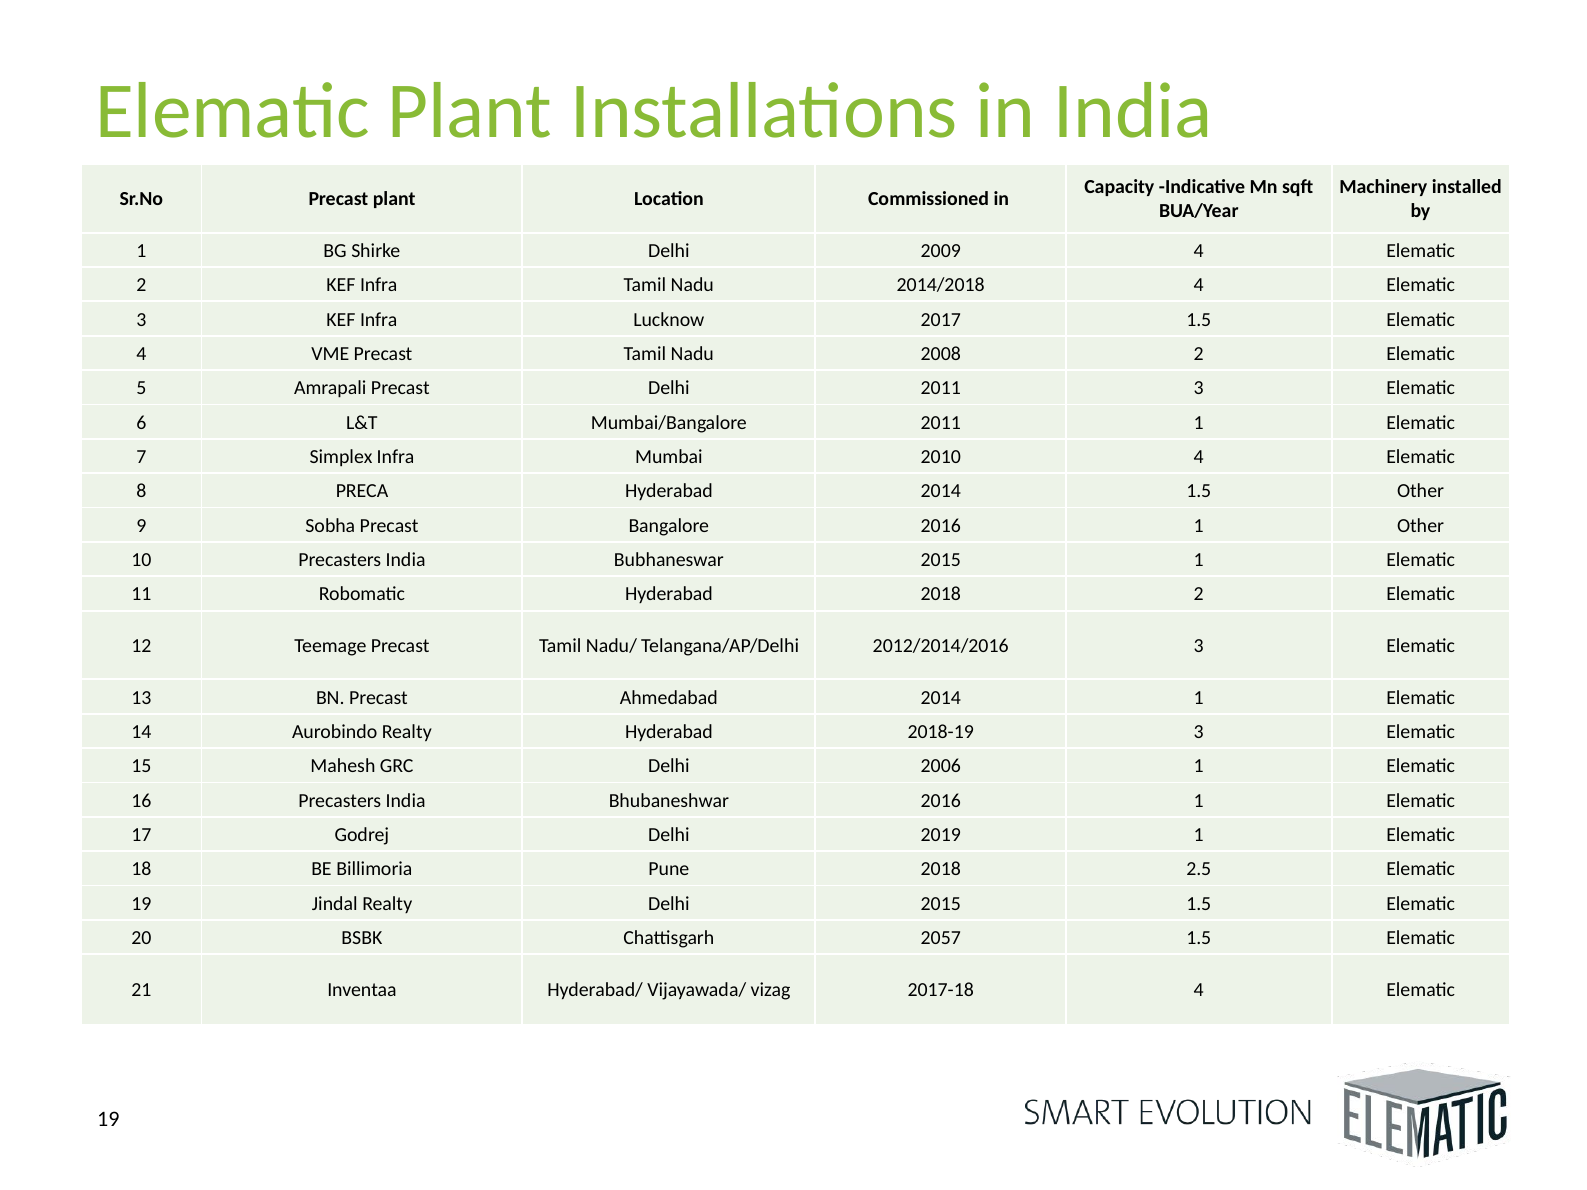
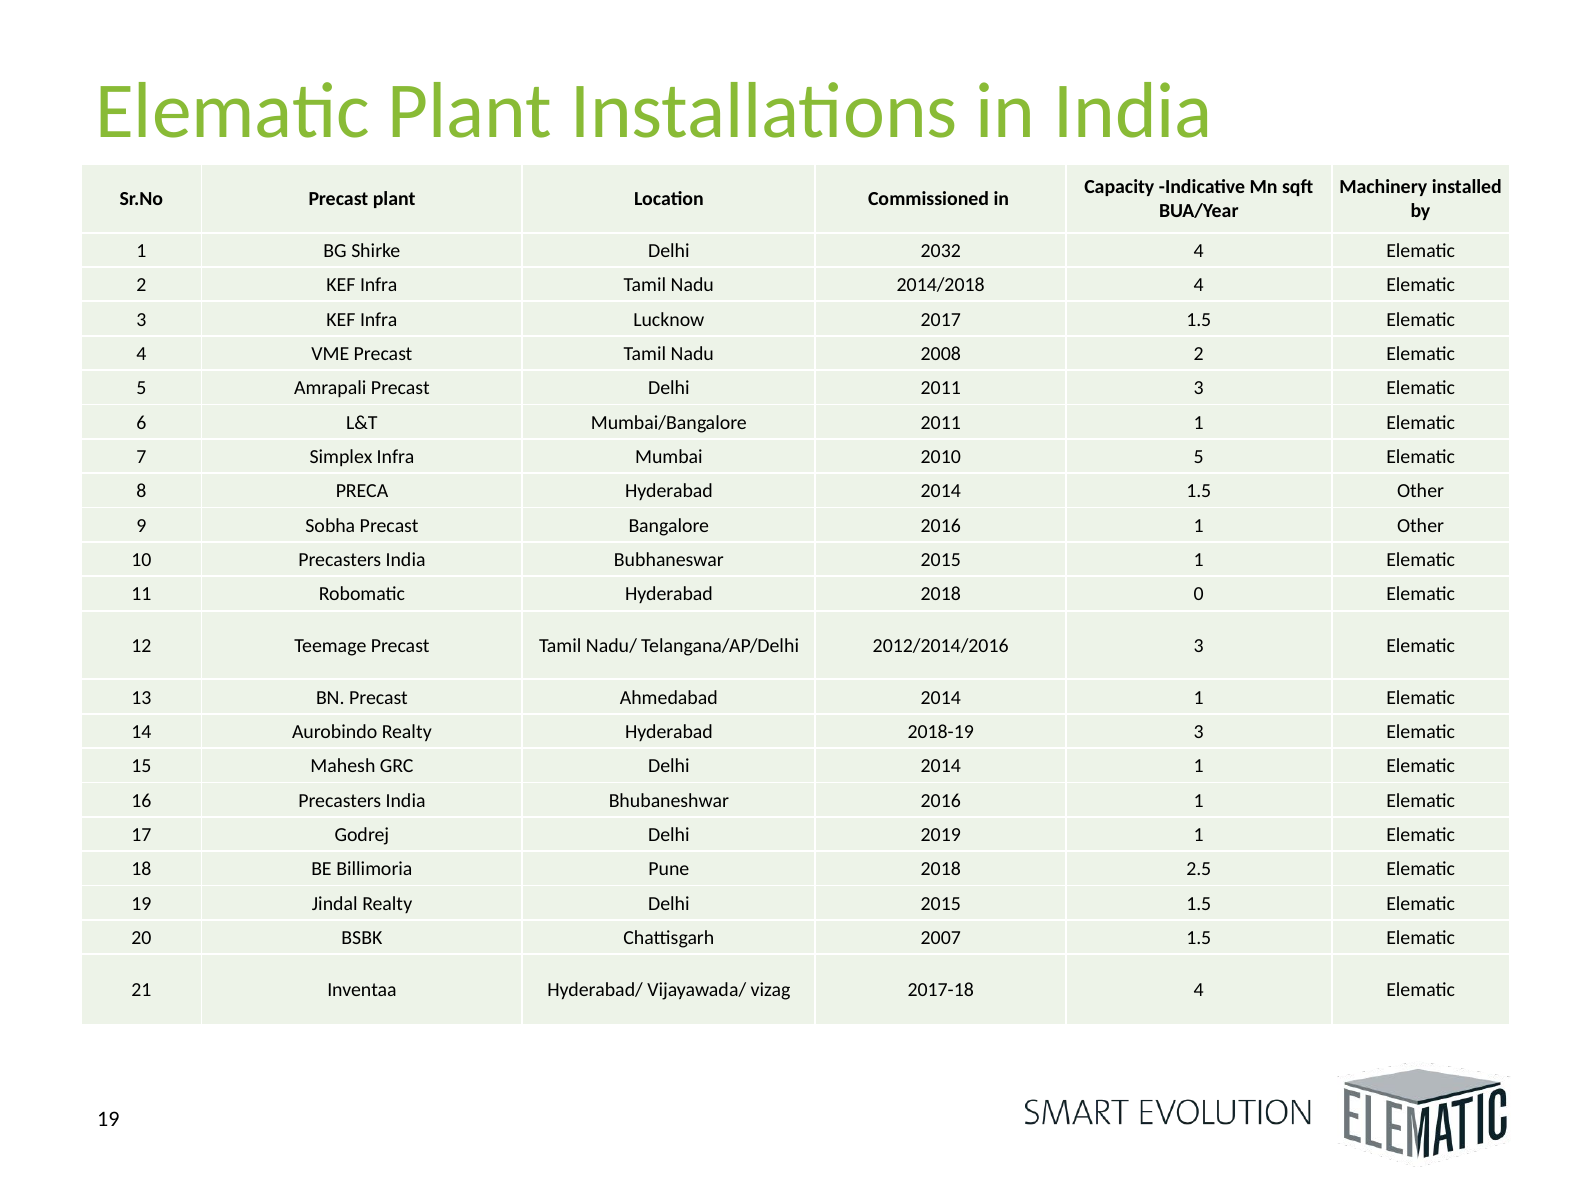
2009: 2009 -> 2032
2010 4: 4 -> 5
2018 2: 2 -> 0
Delhi 2006: 2006 -> 2014
2057: 2057 -> 2007
